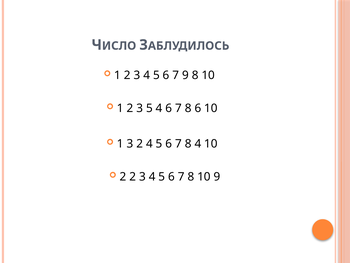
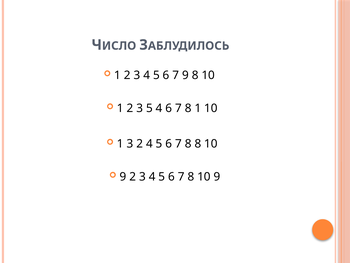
8 6: 6 -> 1
8 4: 4 -> 8
2 at (123, 176): 2 -> 9
